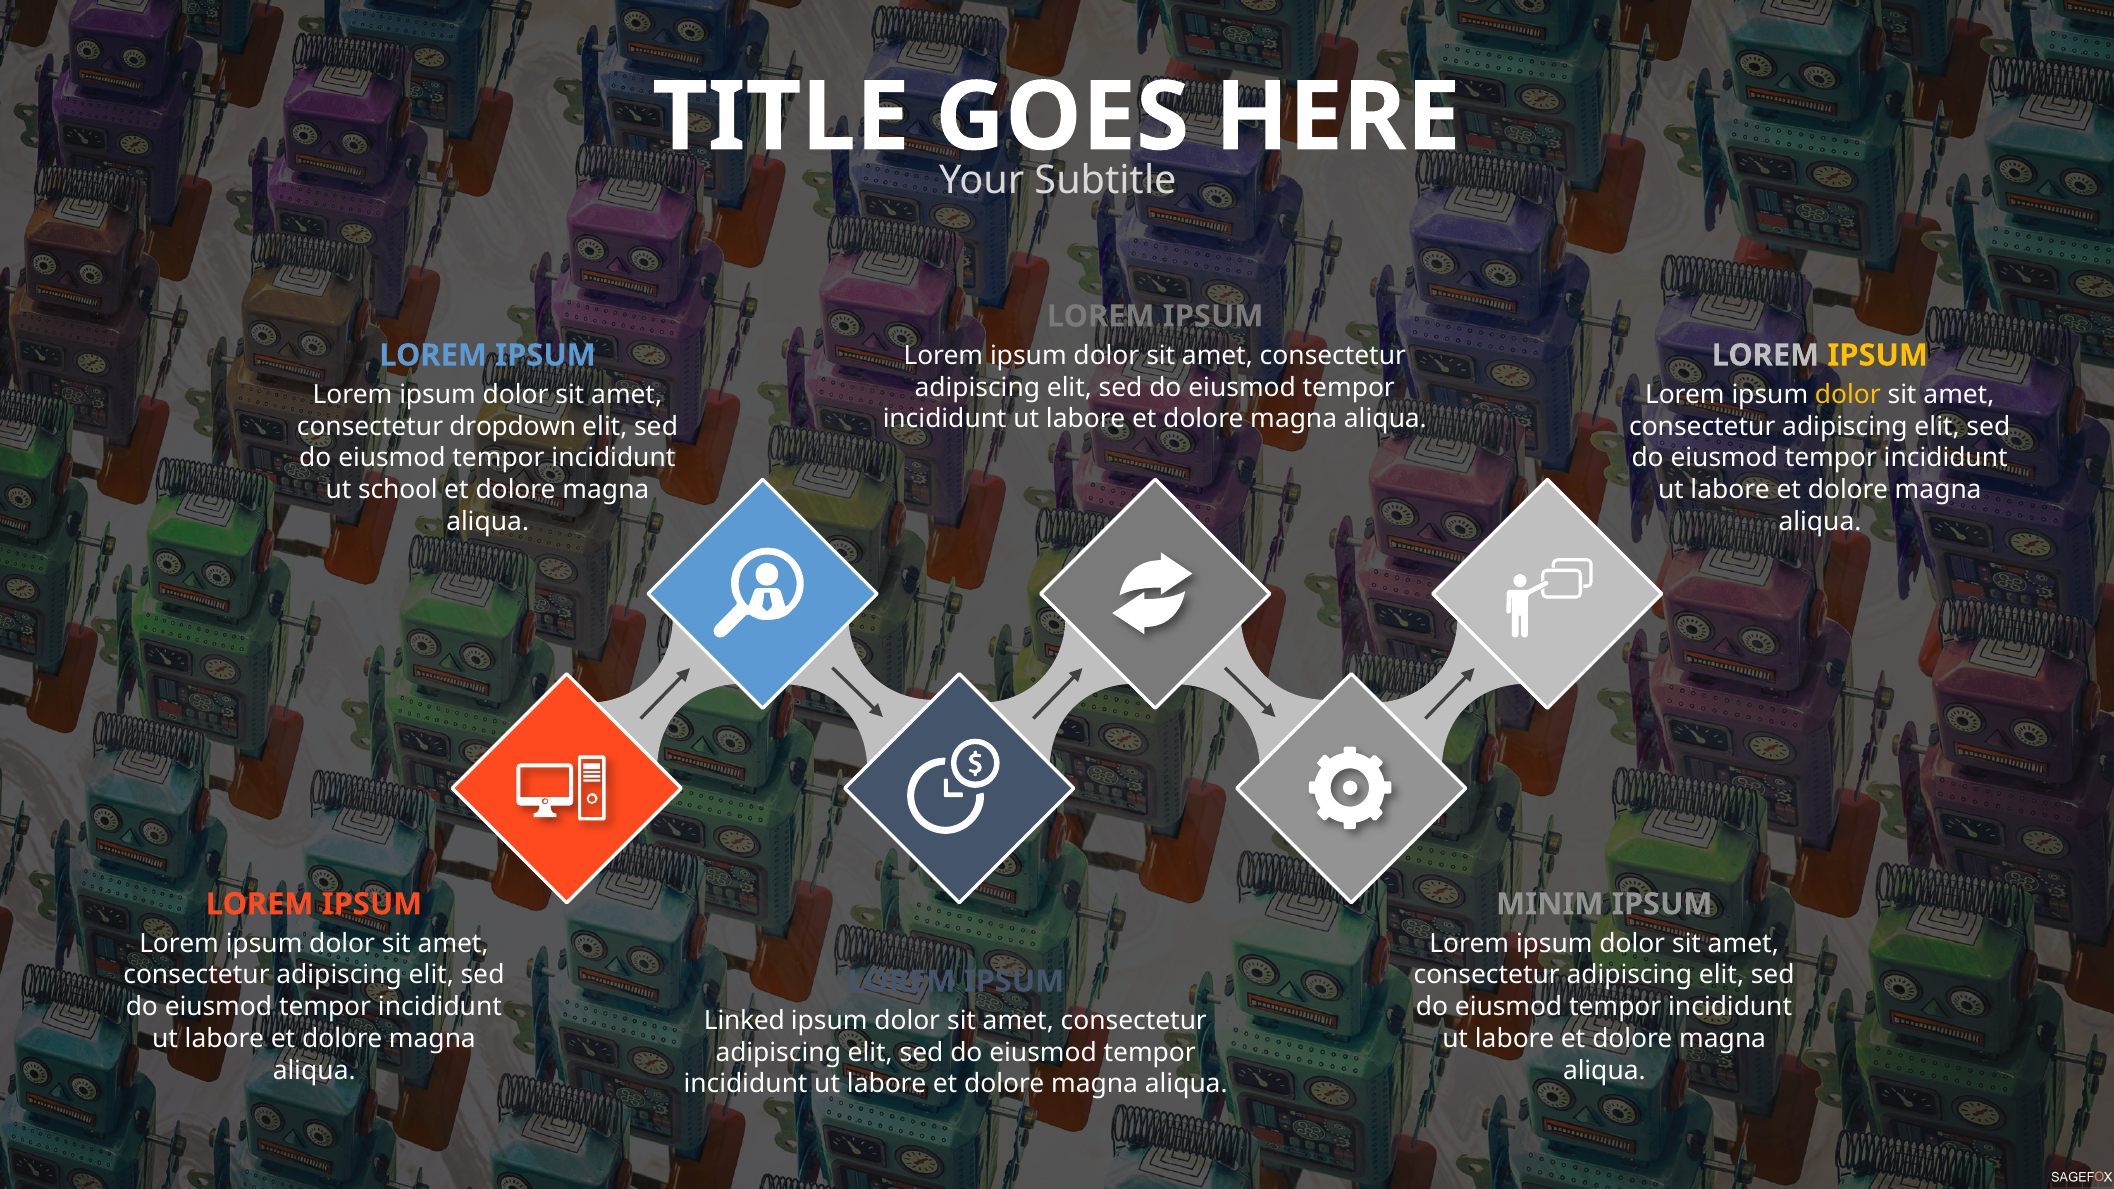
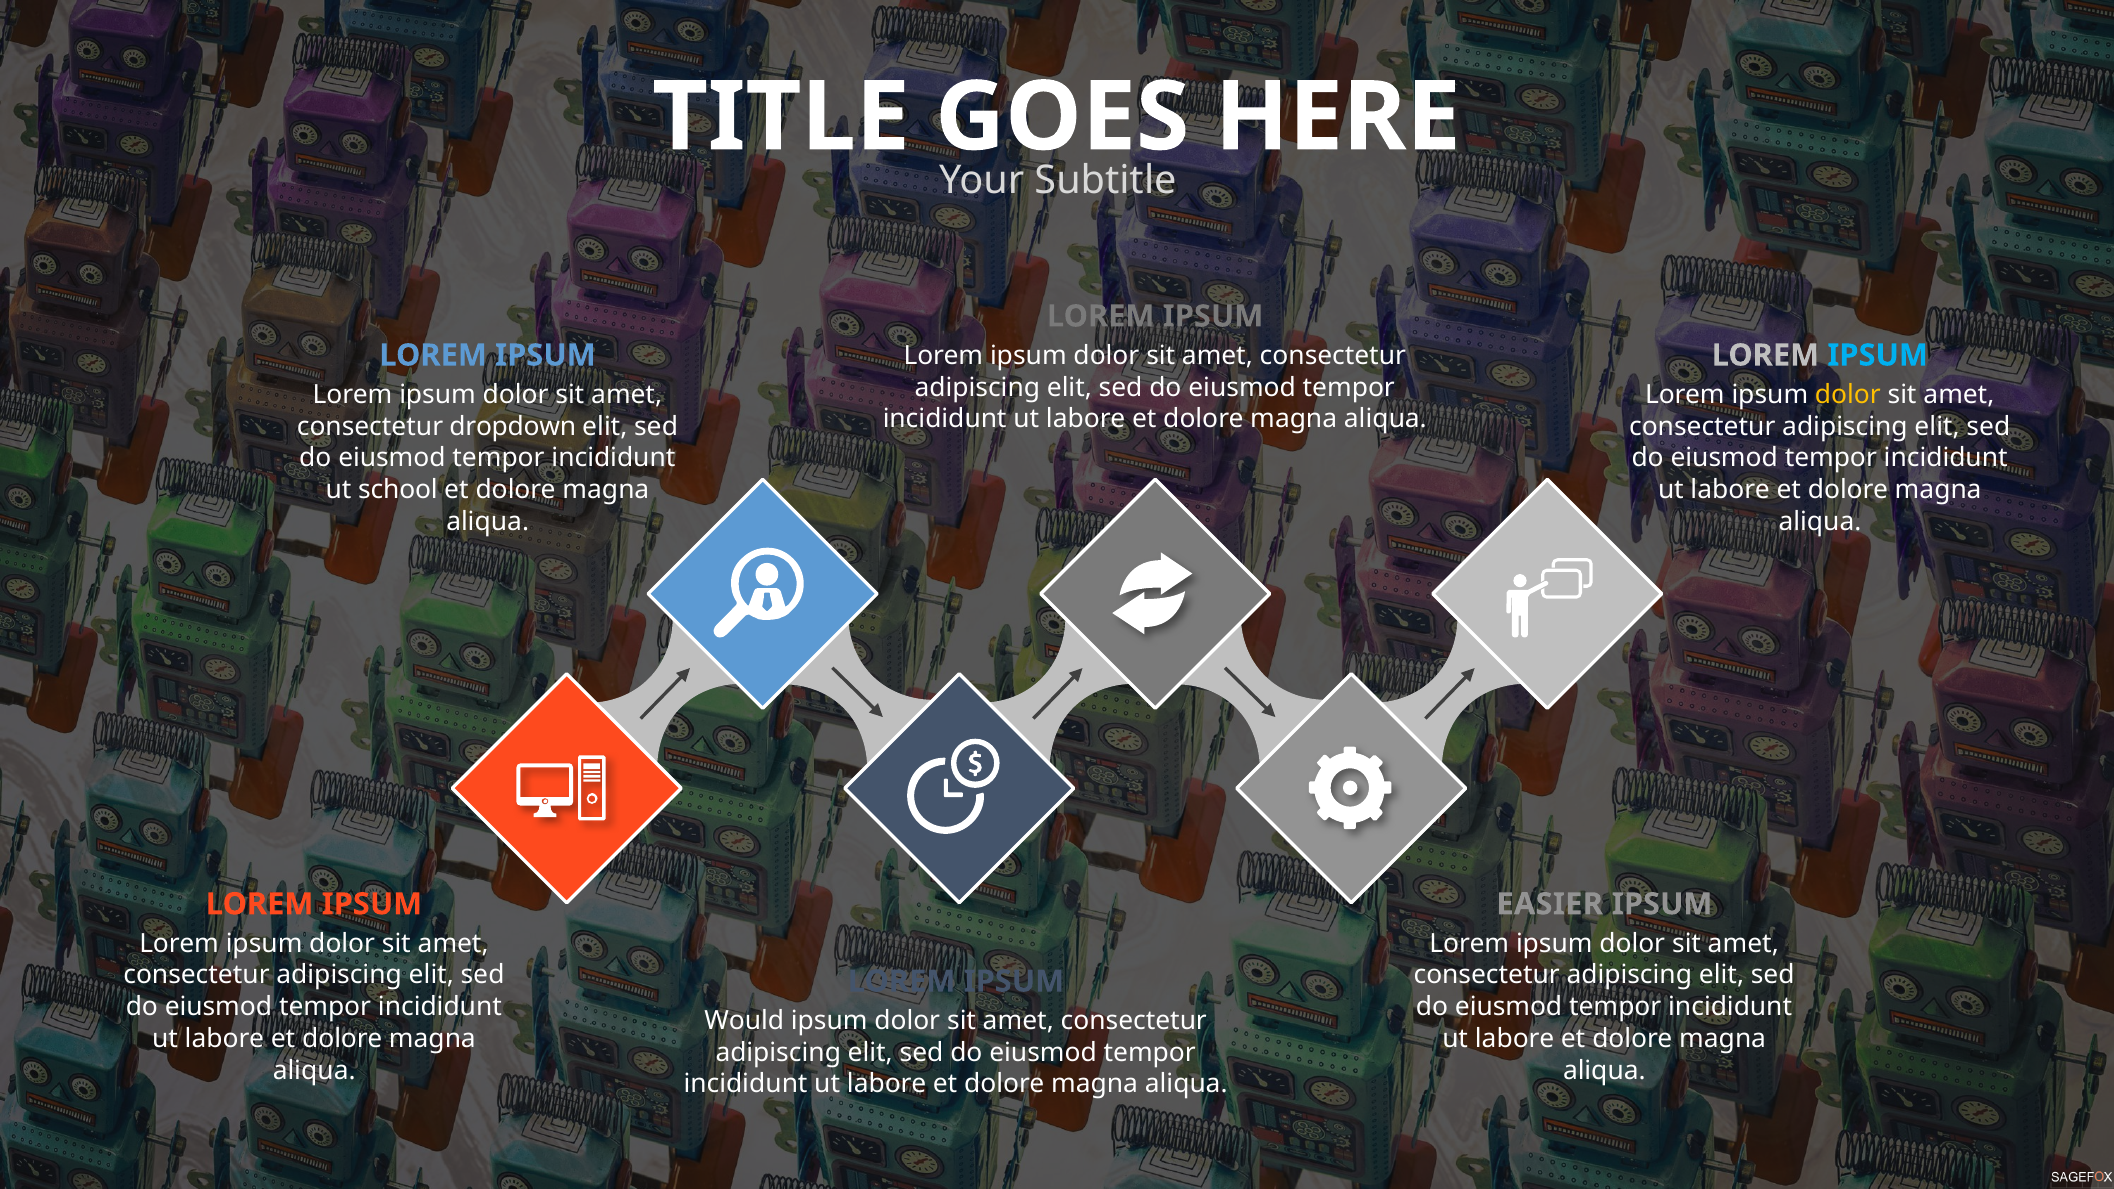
IPSUM at (1878, 355) colour: yellow -> light blue
MINIM: MINIM -> EASIER
Linked: Linked -> Would
